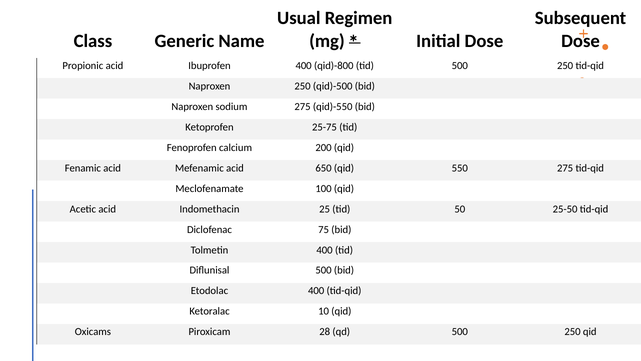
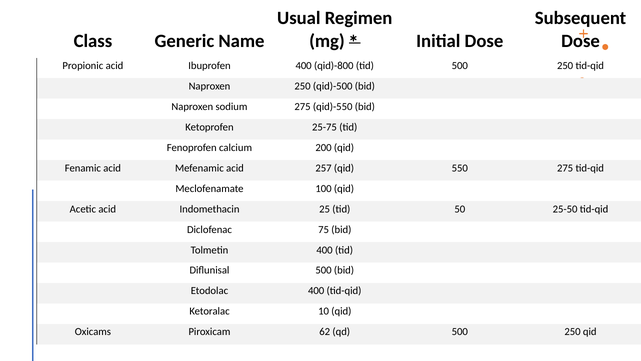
650: 650 -> 257
28: 28 -> 62
